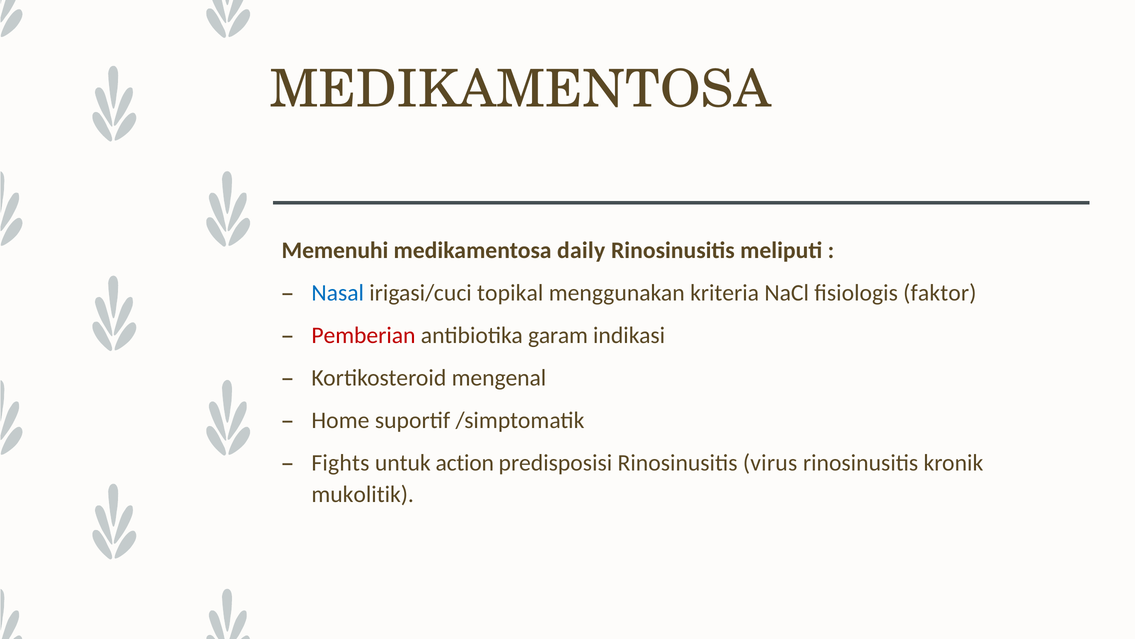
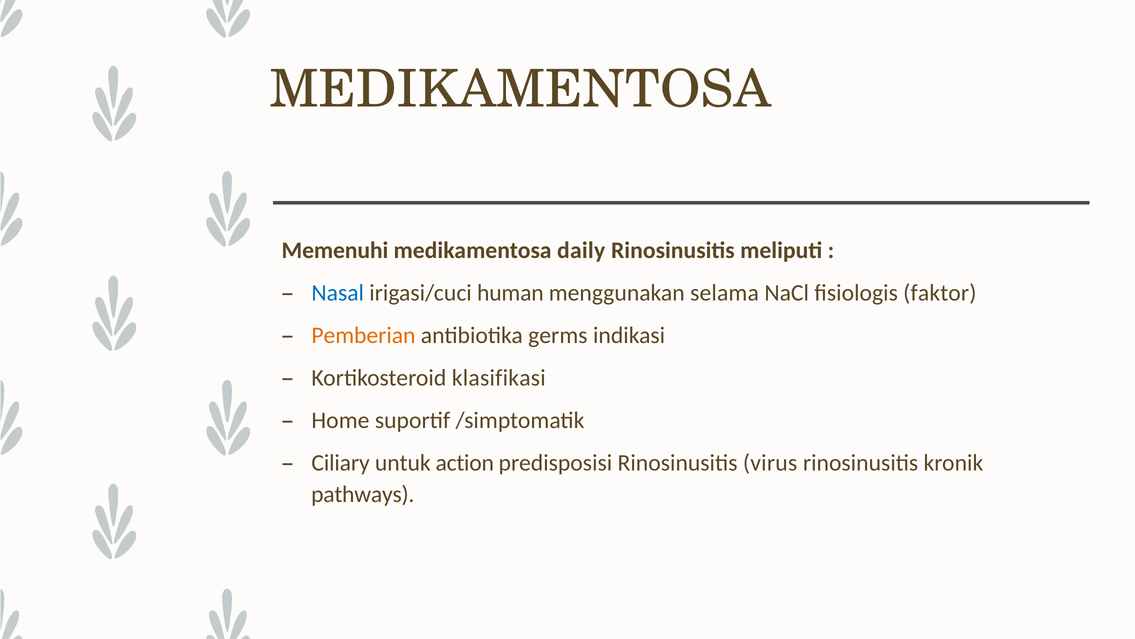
topikal: topikal -> human
kriteria: kriteria -> selama
Pemberian colour: red -> orange
garam: garam -> germs
mengenal: mengenal -> klasifikasi
Fights: Fights -> Ciliary
mukolitik: mukolitik -> pathways
